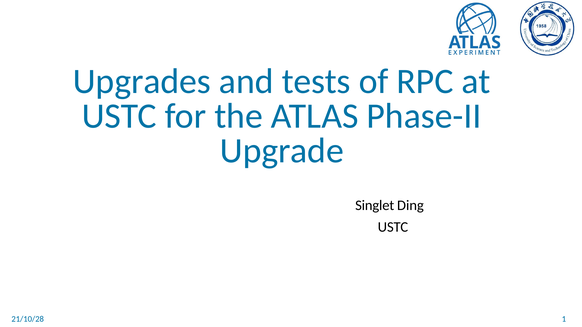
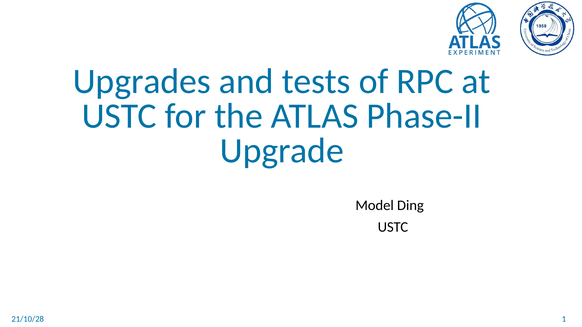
Singlet: Singlet -> Model
